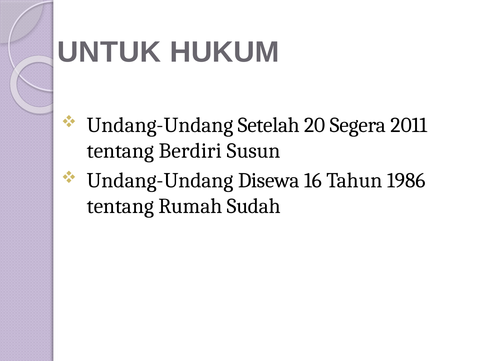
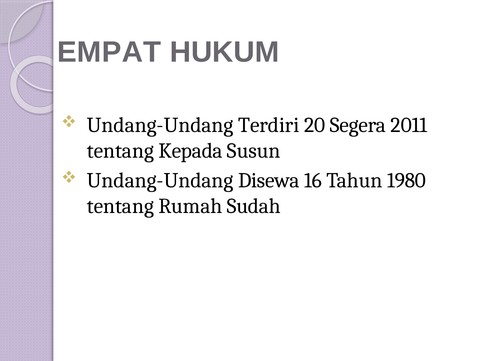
UNTUK: UNTUK -> EMPAT
Setelah: Setelah -> Terdiri
Berdiri: Berdiri -> Kepada
1986: 1986 -> 1980
